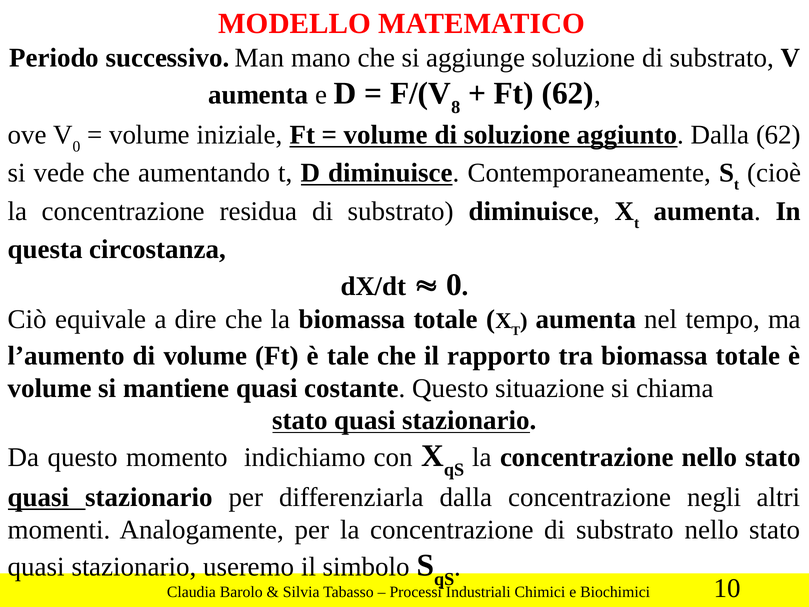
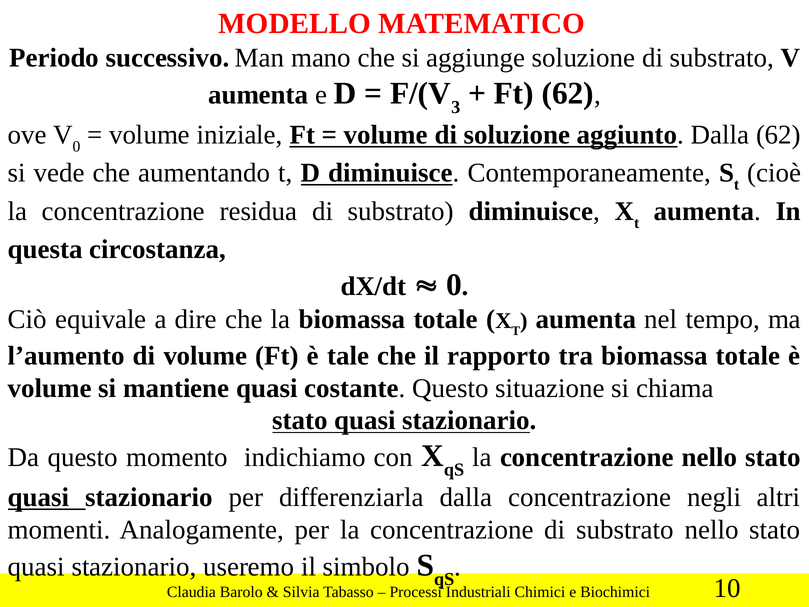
8: 8 -> 3
